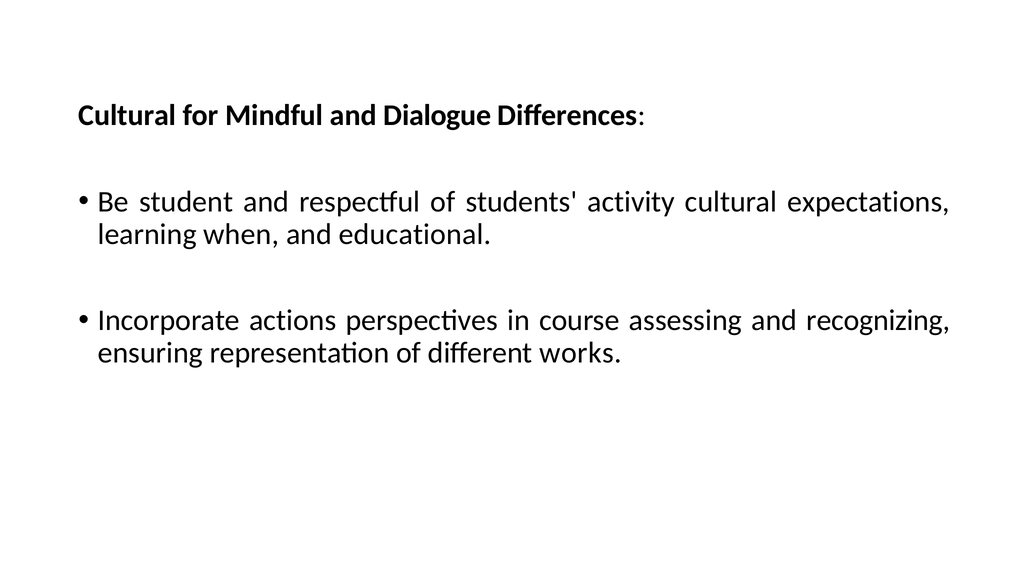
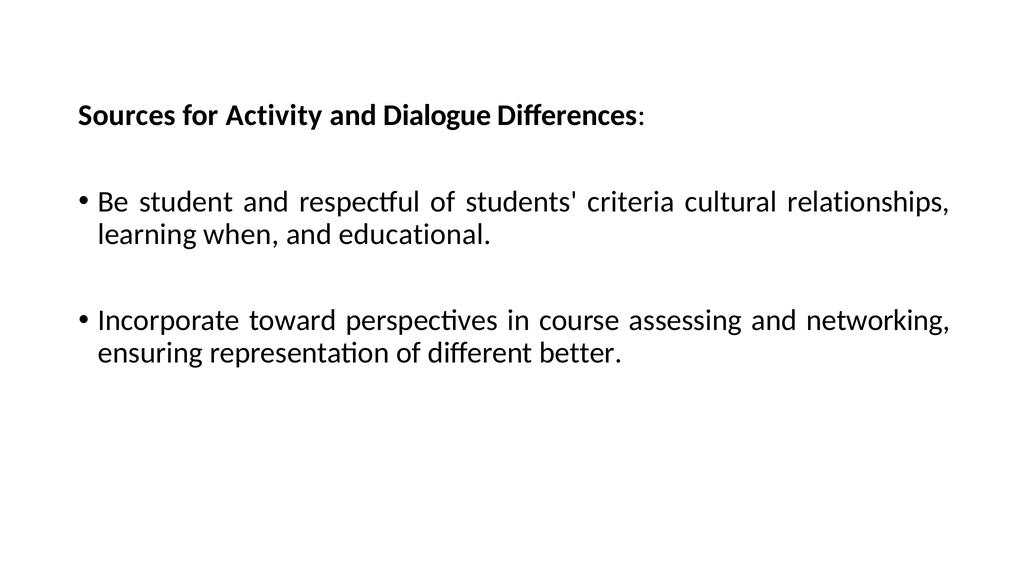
Cultural at (127, 115): Cultural -> Sources
Mindful: Mindful -> Activity
activity: activity -> criteria
expectations: expectations -> relationships
actions: actions -> toward
recognizing: recognizing -> networking
works: works -> better
